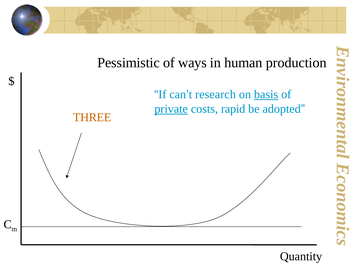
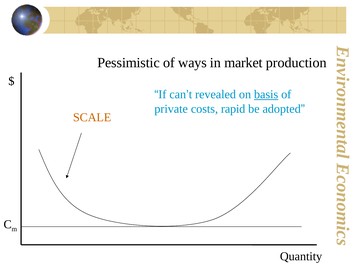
human: human -> market
research: research -> revealed
private underline: present -> none
THREE: THREE -> SCALE
